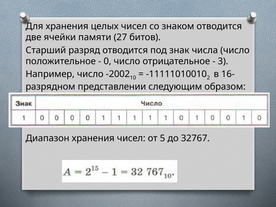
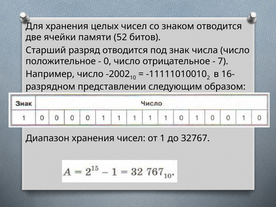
27: 27 -> 52
3: 3 -> 7
5: 5 -> 1
